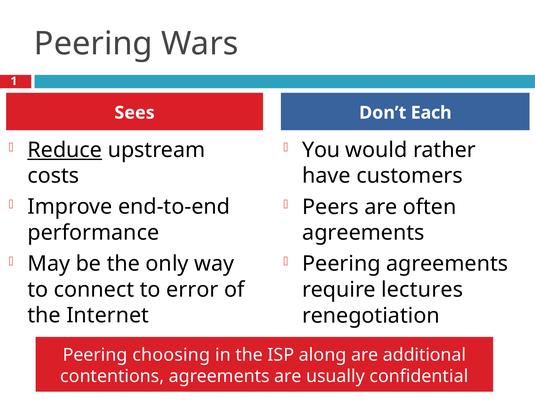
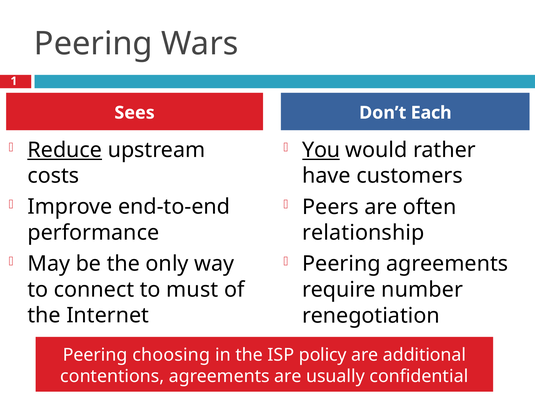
You underline: none -> present
agreements at (363, 233): agreements -> relationship
error: error -> must
lectures: lectures -> number
along: along -> policy
